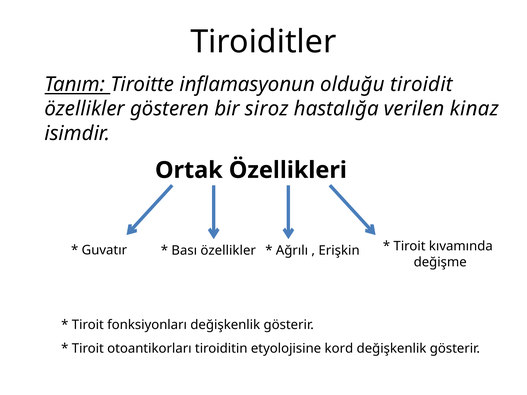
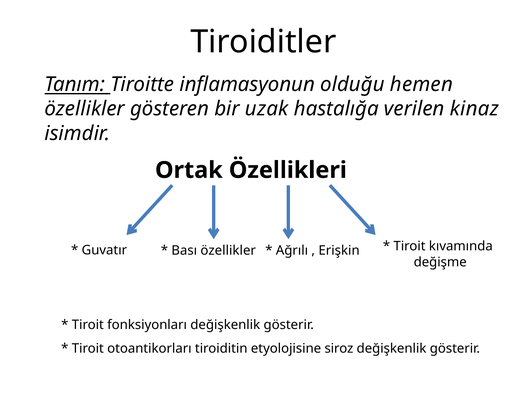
tiroidit: tiroidit -> hemen
siroz: siroz -> uzak
kord: kord -> siroz
